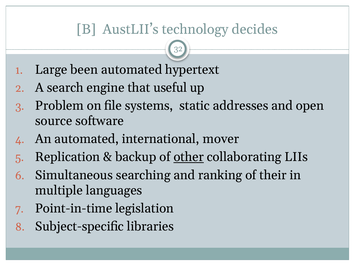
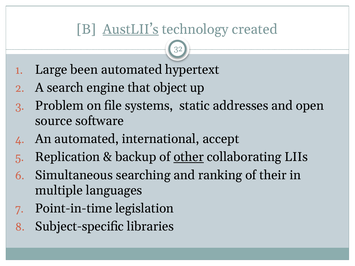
AustLII’s underline: none -> present
decides: decides -> created
useful: useful -> object
mover: mover -> accept
